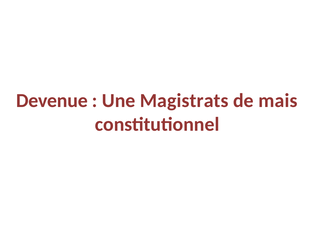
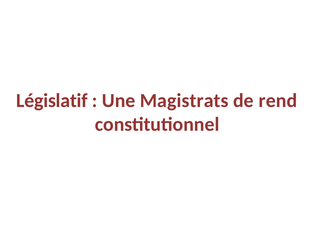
Devenue: Devenue -> Législatif
mais: mais -> rend
